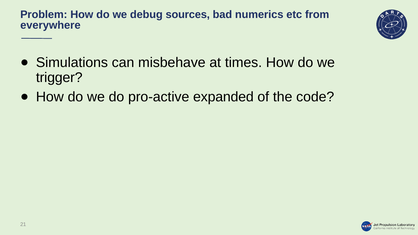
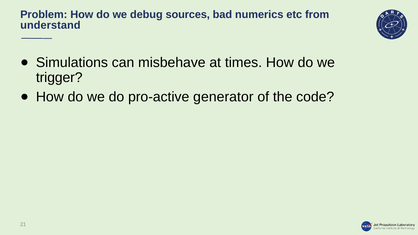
everywhere: everywhere -> understand
expanded: expanded -> generator
